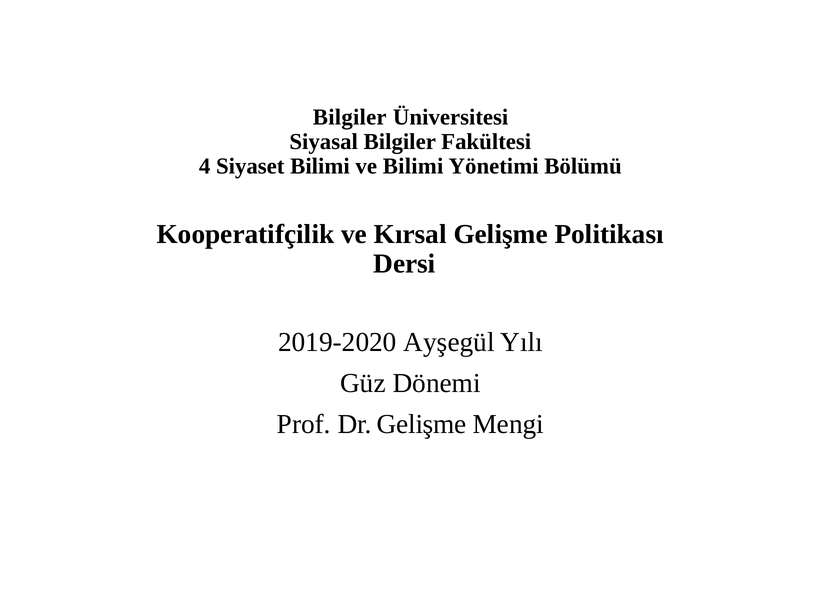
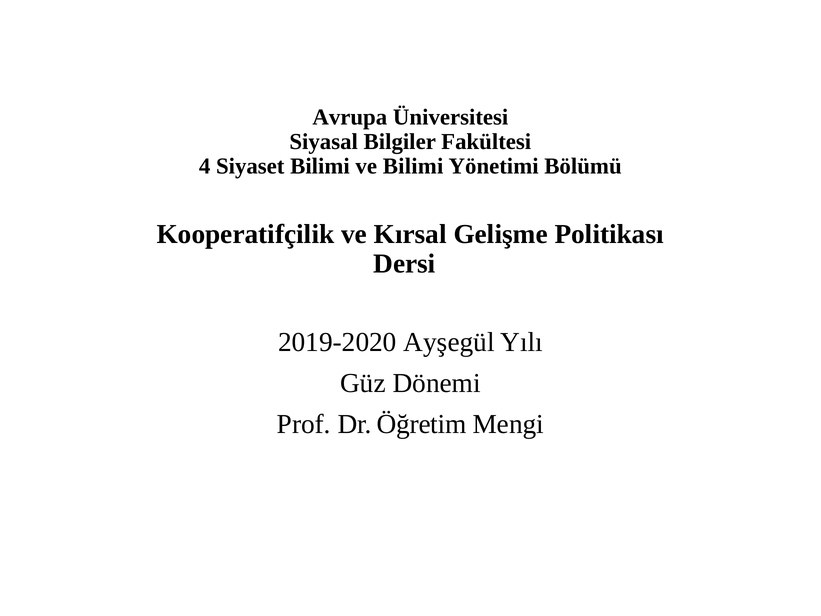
Bilgiler at (350, 117): Bilgiler -> Avrupa
Dr Gelişme: Gelişme -> Öğretim
